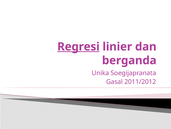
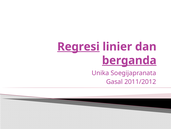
berganda underline: none -> present
